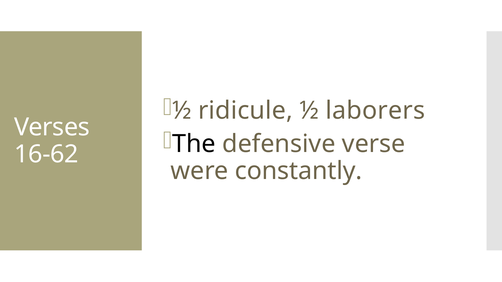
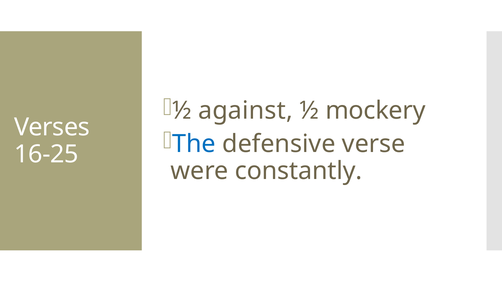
ridicule: ridicule -> against
laborers: laborers -> mockery
The colour: black -> blue
16-62: 16-62 -> 16-25
